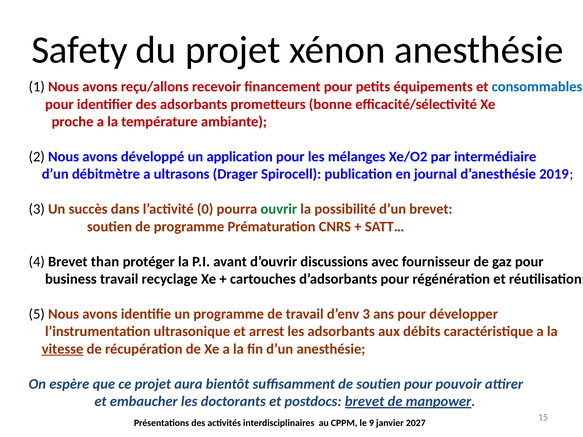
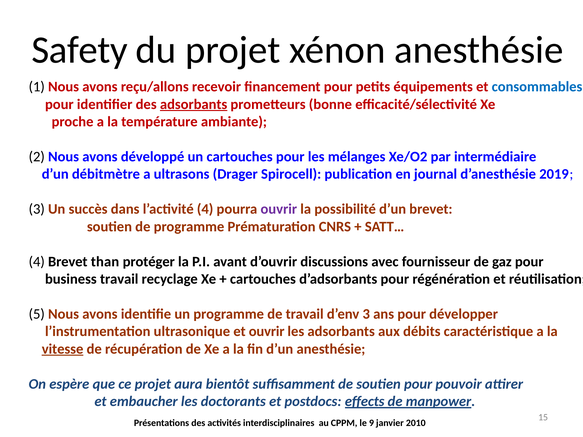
adsorbants at (194, 104) underline: none -> present
un application: application -> cartouches
l’activité 0: 0 -> 4
ouvrir at (279, 209) colour: green -> purple
et arrest: arrest -> ouvrir
postdocs brevet: brevet -> effects
2027: 2027 -> 2010
